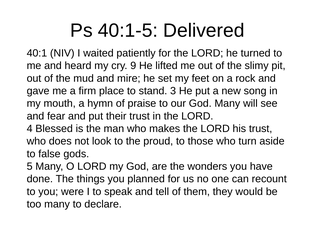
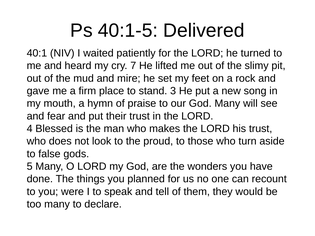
9: 9 -> 7
